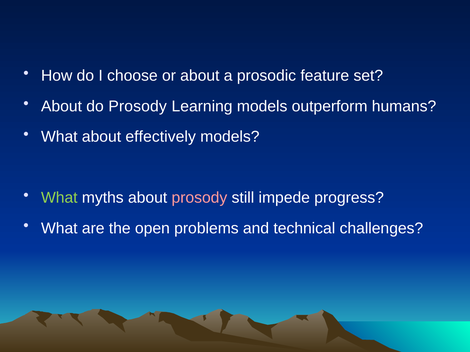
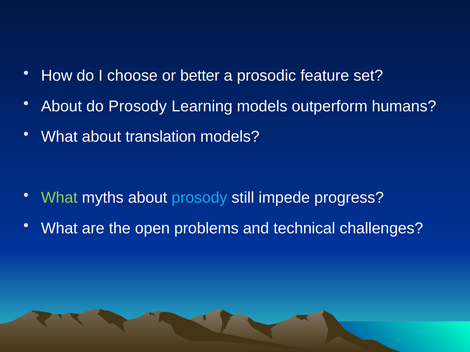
or about: about -> better
effectively: effectively -> translation
prosody at (199, 198) colour: pink -> light blue
